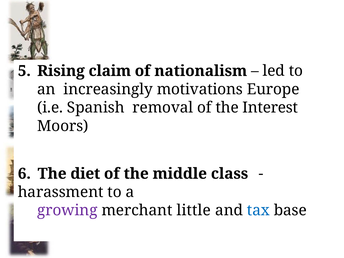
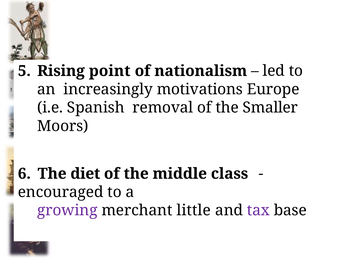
claim: claim -> point
Interest: Interest -> Smaller
harassment: harassment -> encouraged
tax colour: blue -> purple
